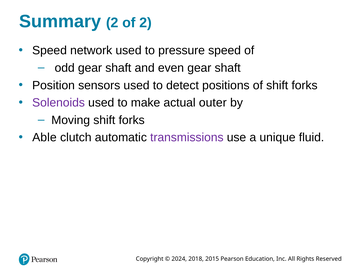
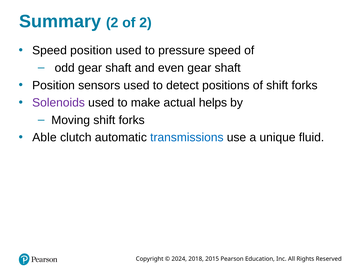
Speed network: network -> position
outer: outer -> helps
transmissions colour: purple -> blue
